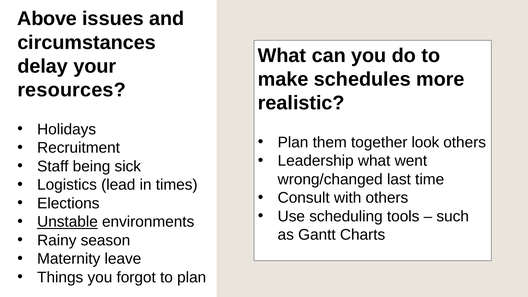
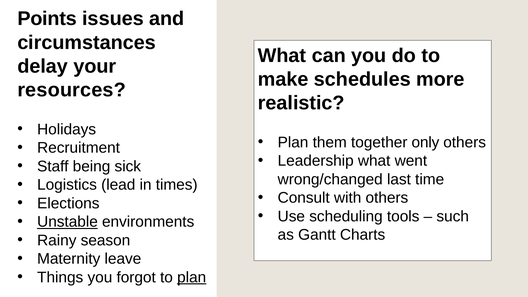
Above: Above -> Points
look: look -> only
plan at (192, 277) underline: none -> present
